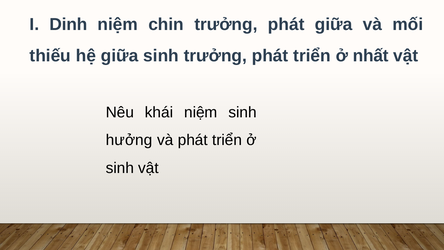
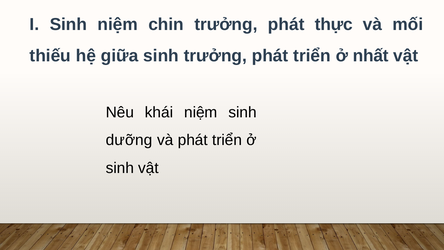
I Dinh: Dinh -> Sinh
phát giữa: giữa -> thực
hưởng: hưởng -> dưỡng
